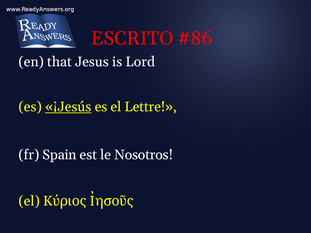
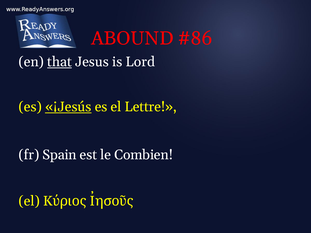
ESCRITO: ESCRITO -> ABOUND
that underline: none -> present
Nosotros: Nosotros -> Combien
